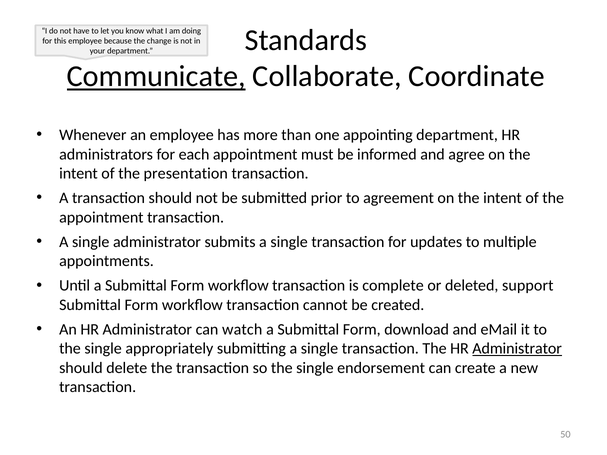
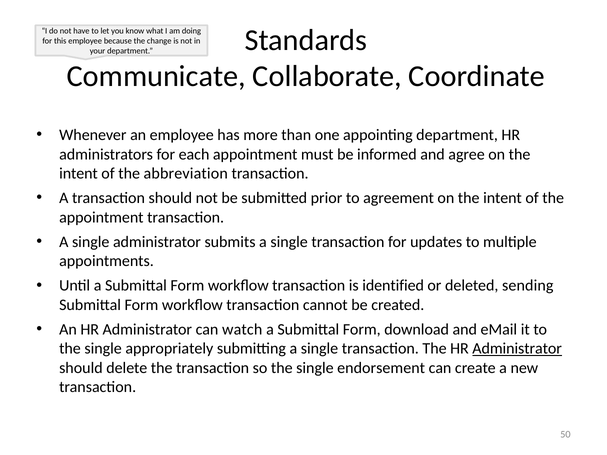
Communicate underline: present -> none
presentation: presentation -> abbreviation
complete: complete -> identified
support: support -> sending
